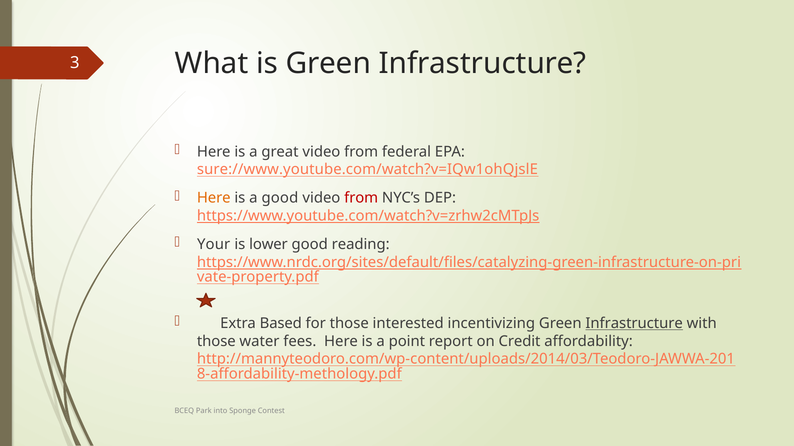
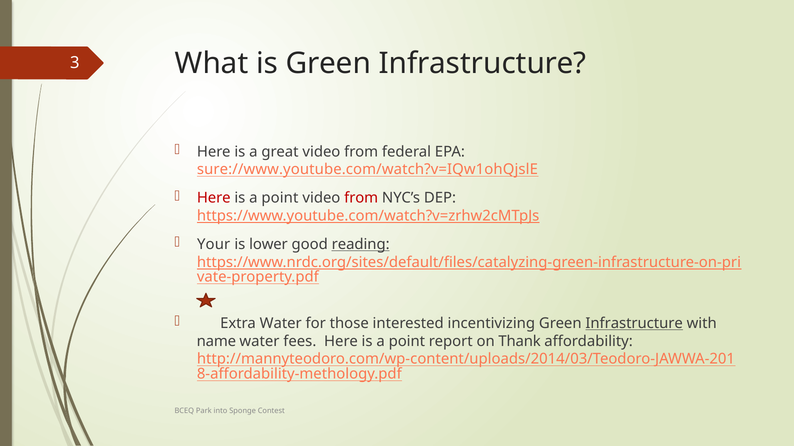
Here at (214, 198) colour: orange -> red
good at (280, 198): good -> point
reading underline: none -> present
Extra Based: Based -> Water
those at (216, 342): those -> name
Credit: Credit -> Thank
